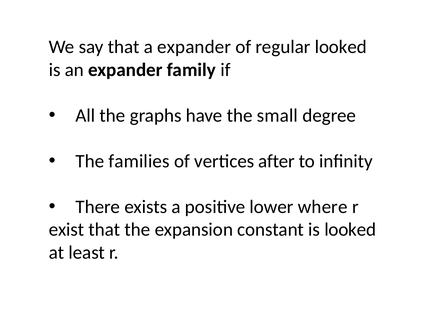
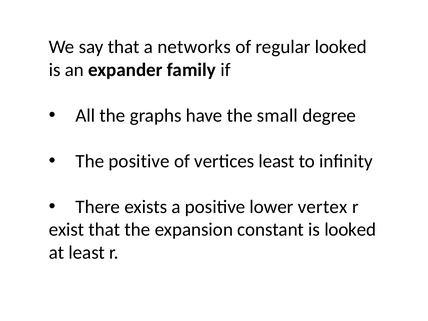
a expander: expander -> networks
The families: families -> positive
vertices after: after -> least
where: where -> vertex
